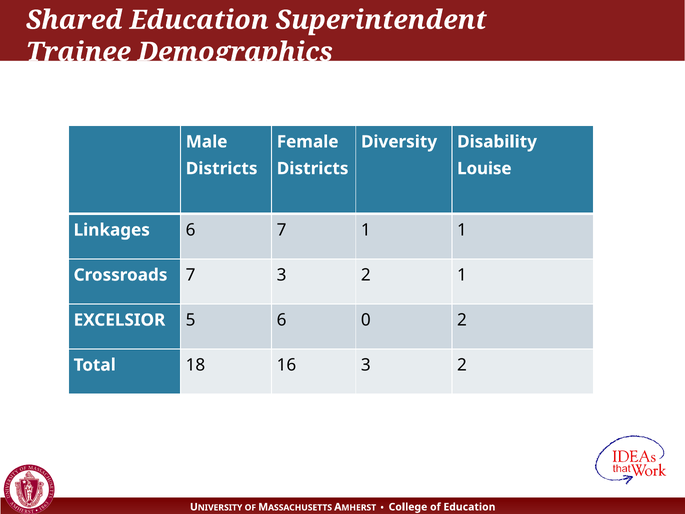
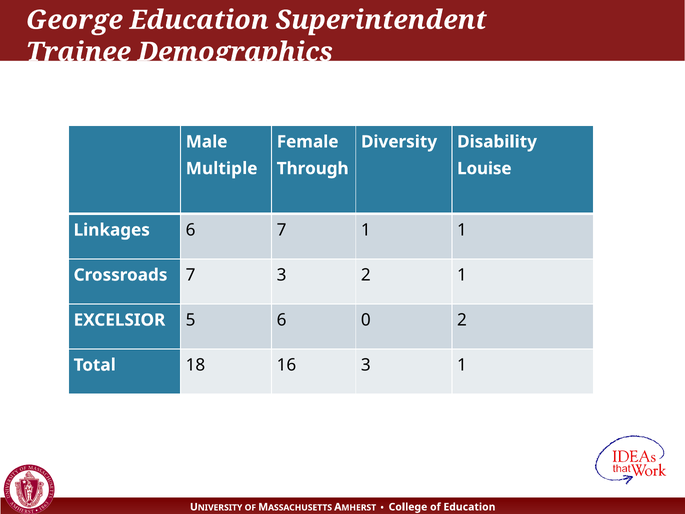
Shared: Shared -> George
Districts at (222, 168): Districts -> Multiple
Districts at (313, 168): Districts -> Through
16 3 2: 2 -> 1
